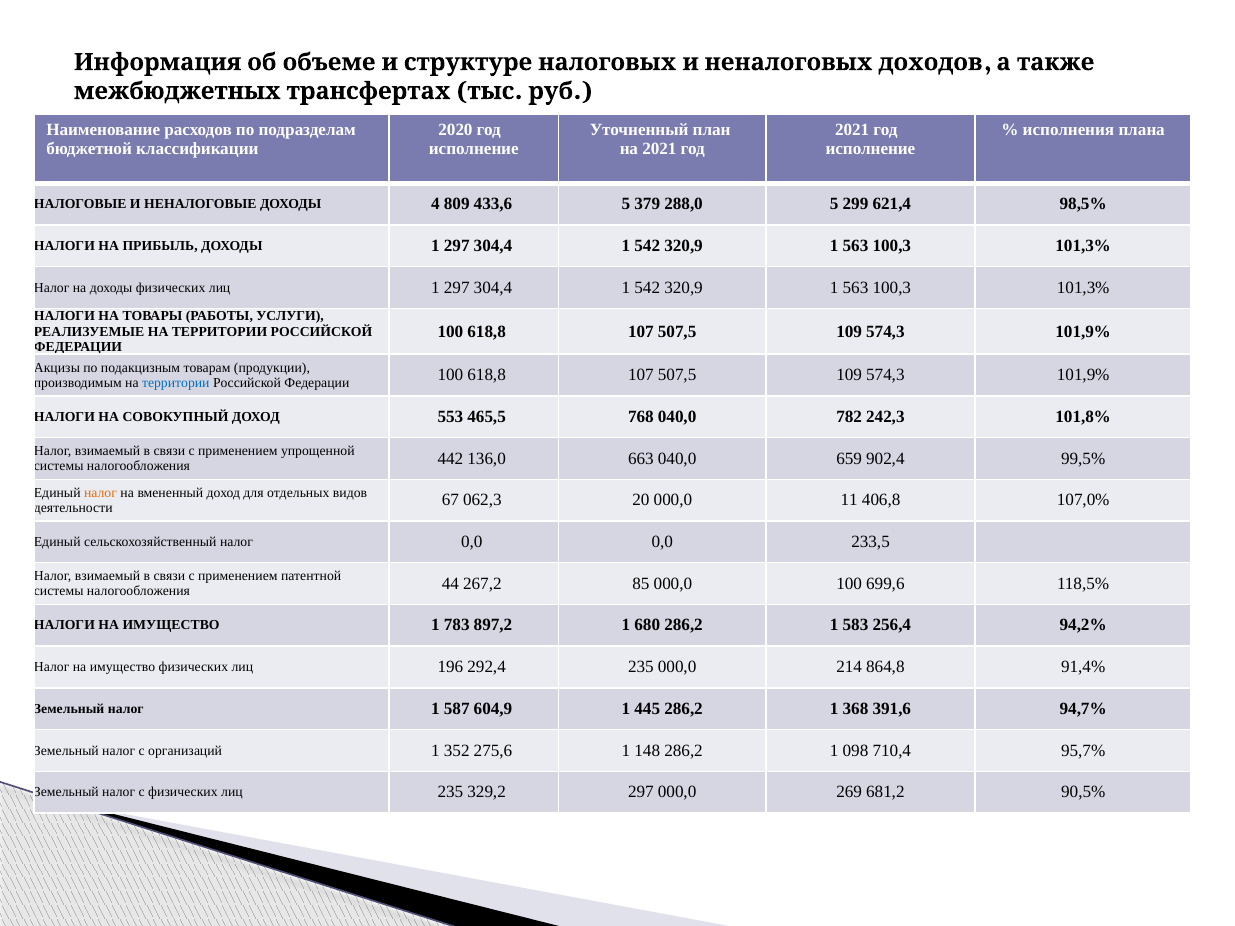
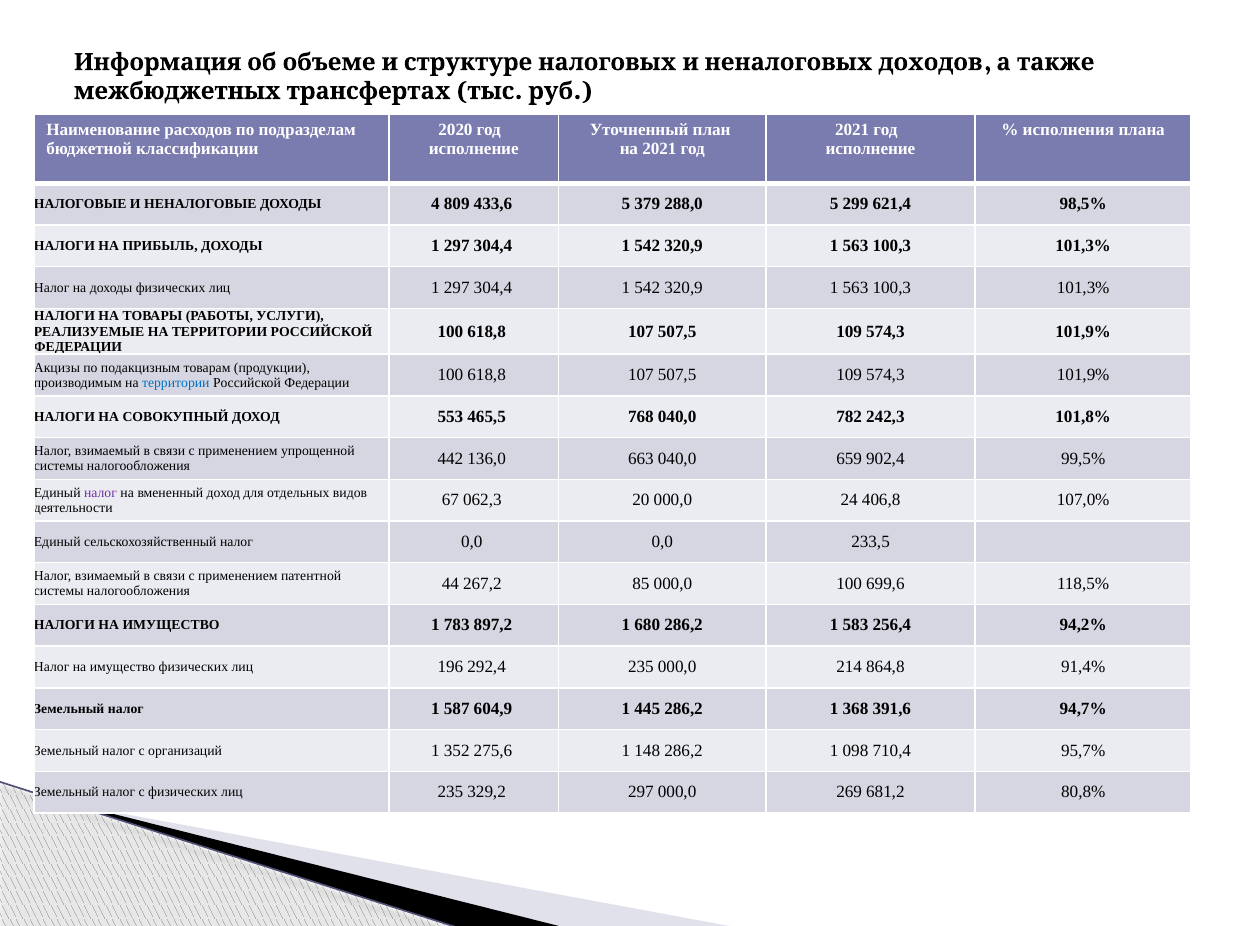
налог at (101, 493) colour: orange -> purple
11: 11 -> 24
90,5%: 90,5% -> 80,8%
